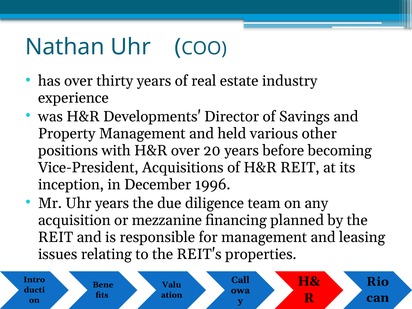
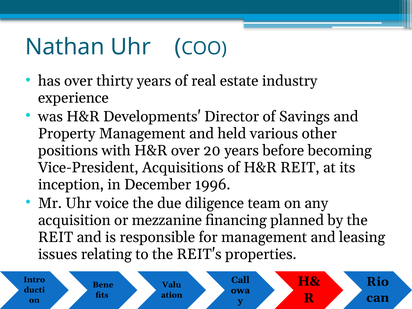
Uhr years: years -> voice
